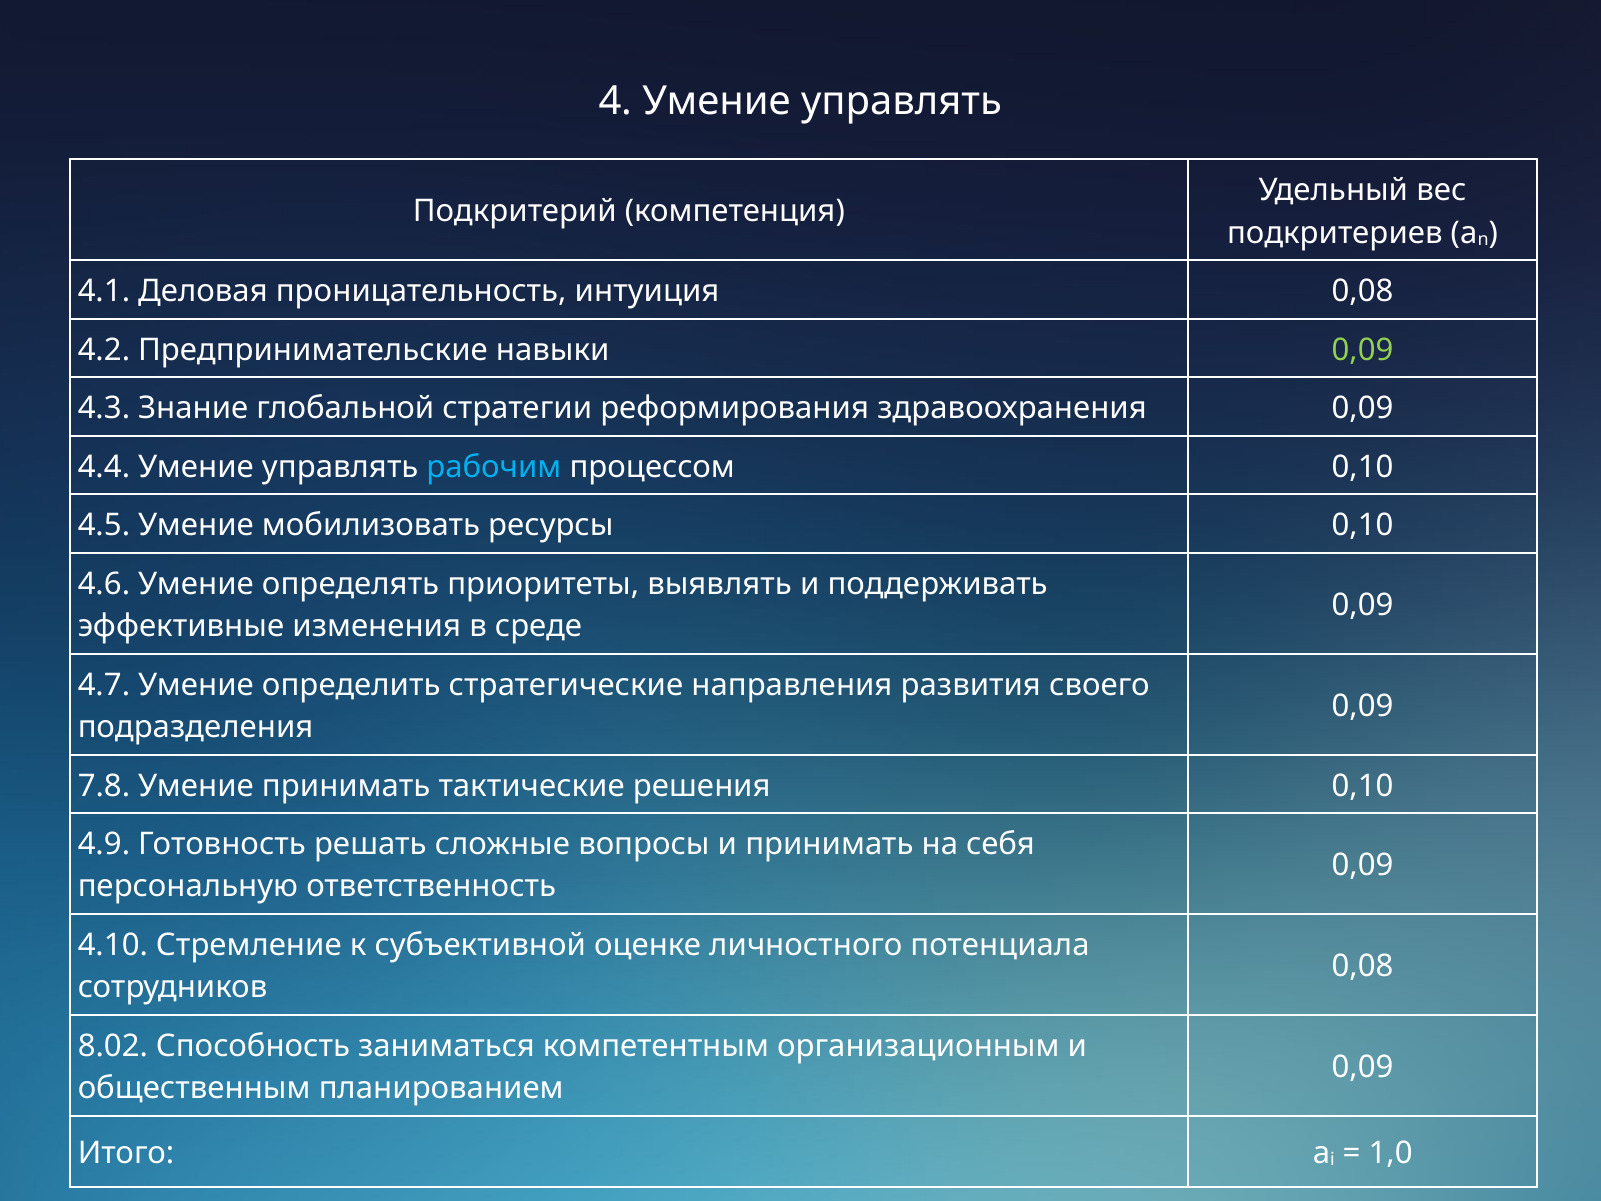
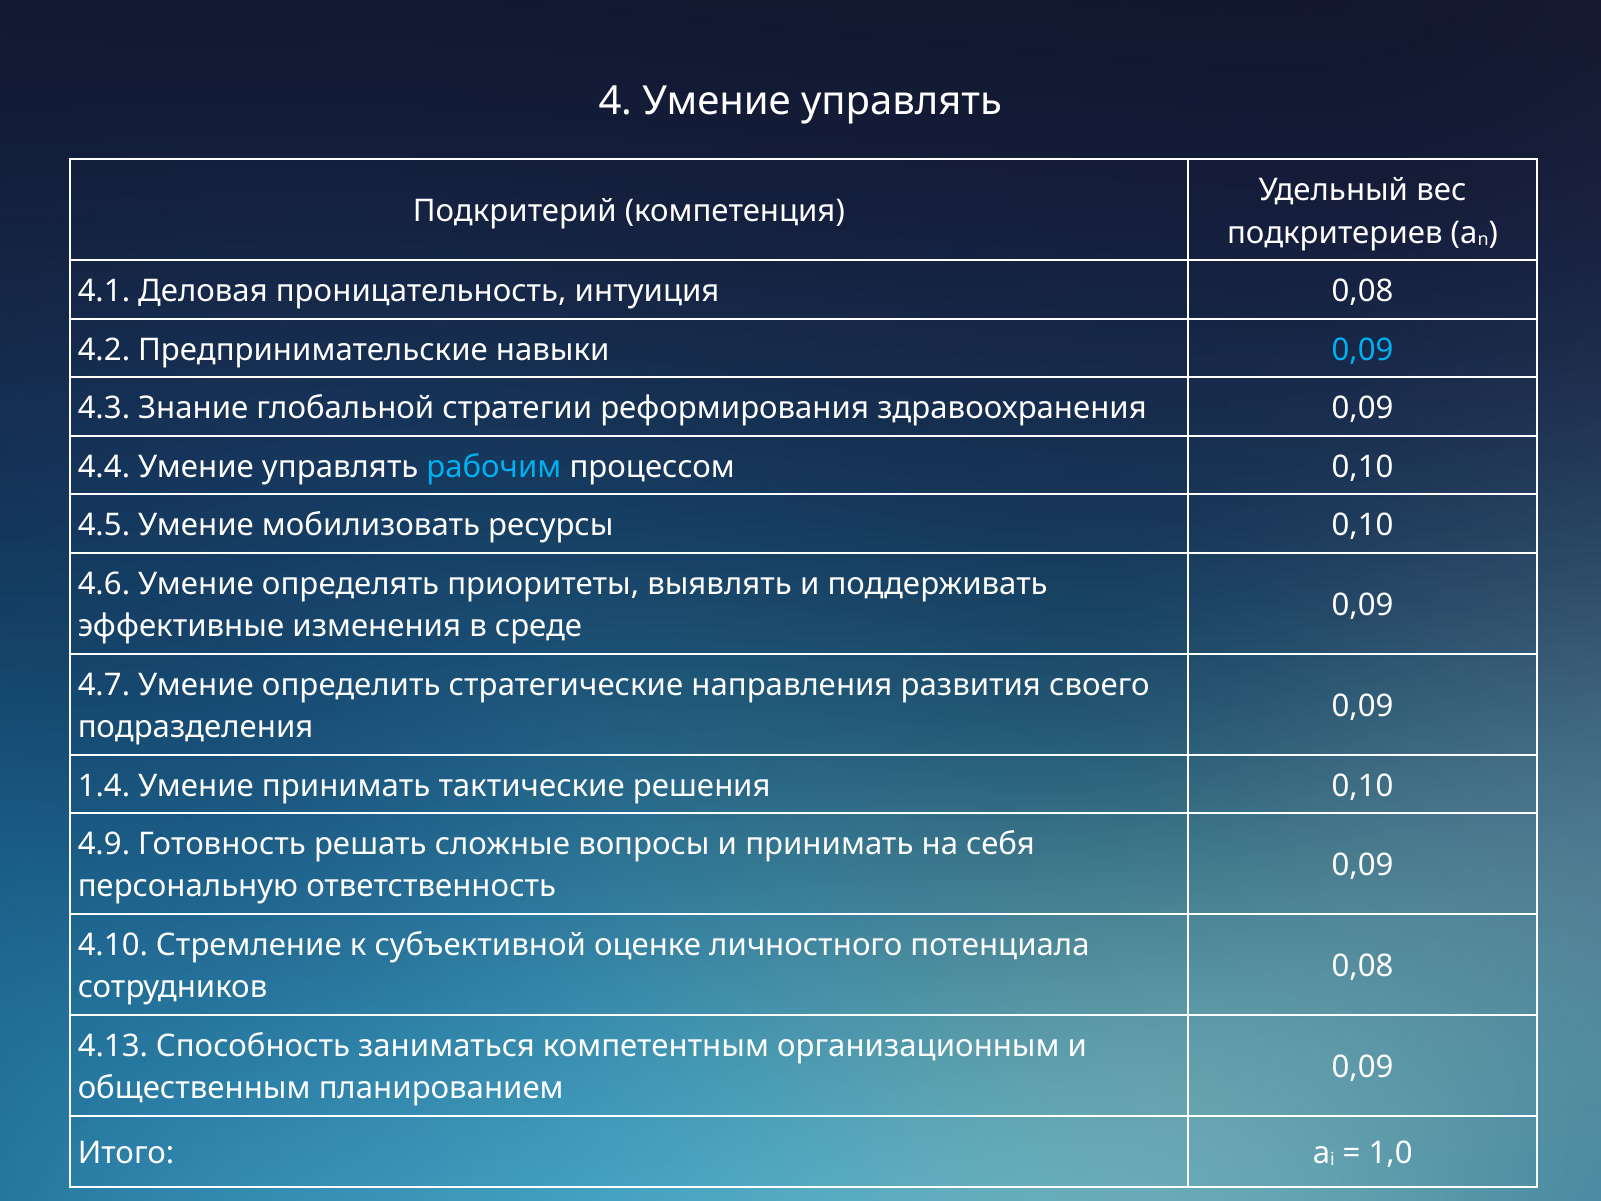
0,09 at (1363, 350) colour: light green -> light blue
7.8: 7.8 -> 1.4
8.02: 8.02 -> 4.13
